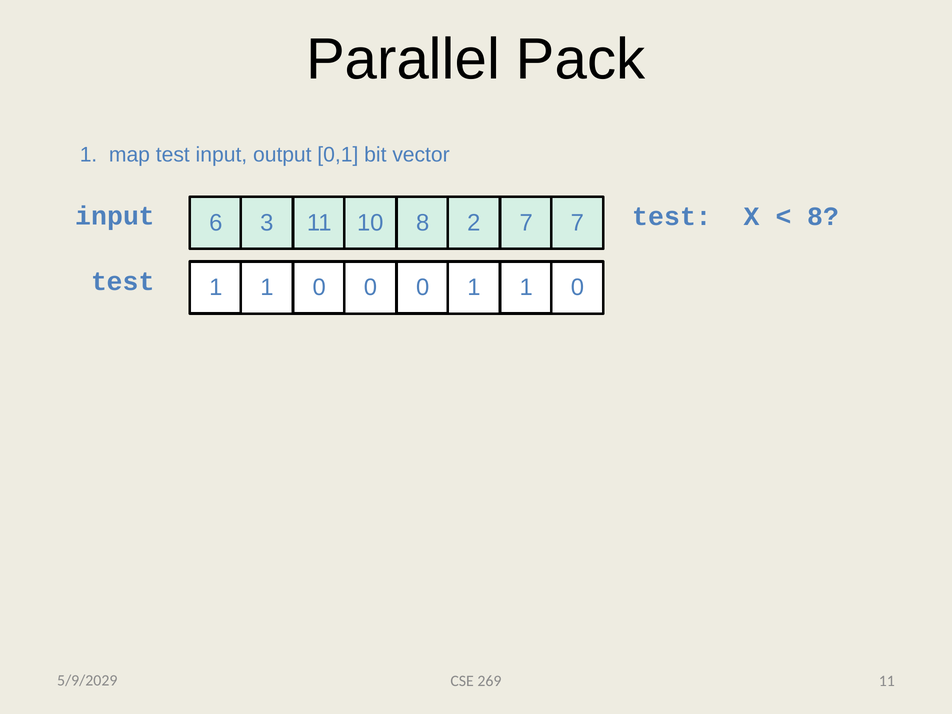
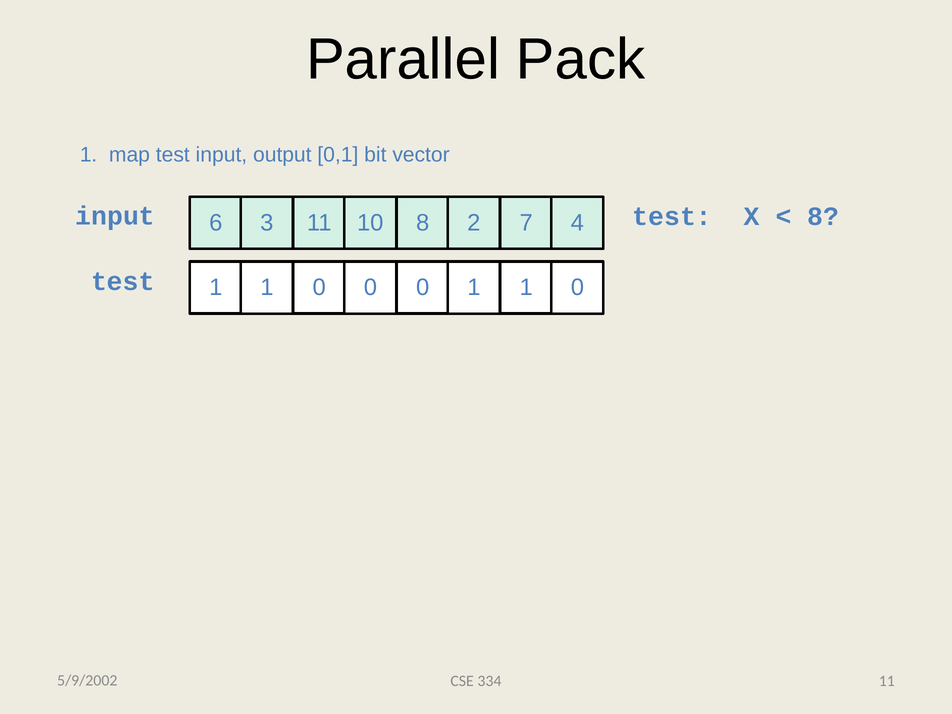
7 7: 7 -> 4
5/9/2029: 5/9/2029 -> 5/9/2002
269: 269 -> 334
